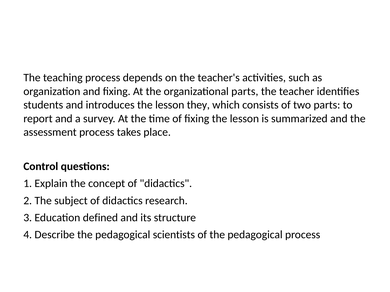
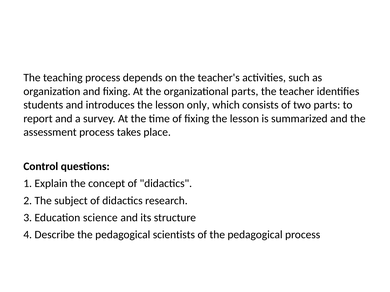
they: they -> only
defined: defined -> science
